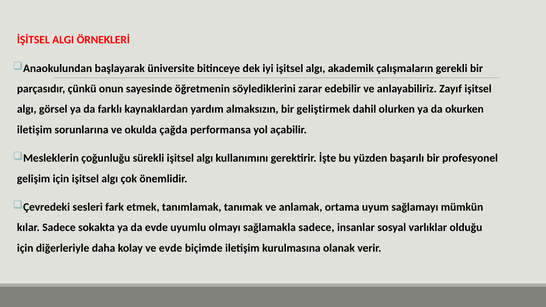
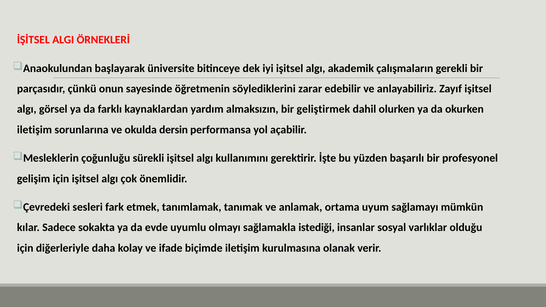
çağda: çağda -> dersin
sağlamakla sadece: sadece -> istediği
ve evde: evde -> ifade
